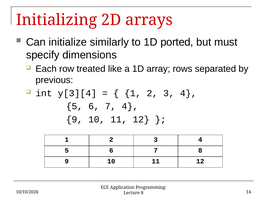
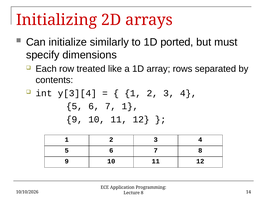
previous: previous -> contents
7 4: 4 -> 1
